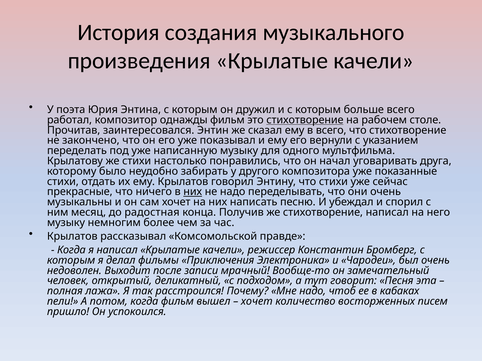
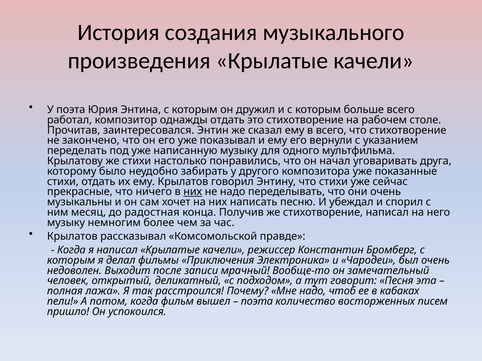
однажды фильм: фильм -> отдать
стихотворение at (305, 120) underline: present -> none
хочет at (257, 302): хочет -> поэта
